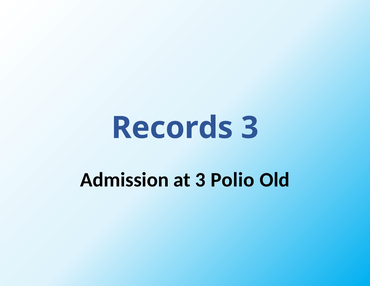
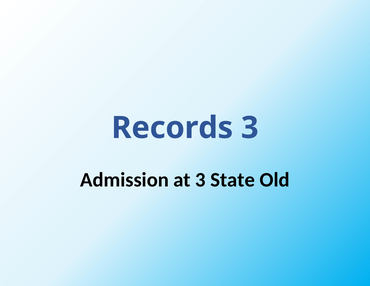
Polio: Polio -> State
